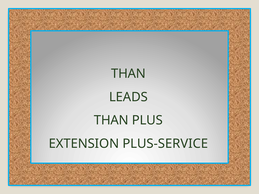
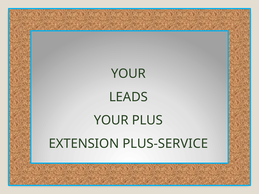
THAN at (128, 74): THAN -> YOUR
THAN at (111, 120): THAN -> YOUR
